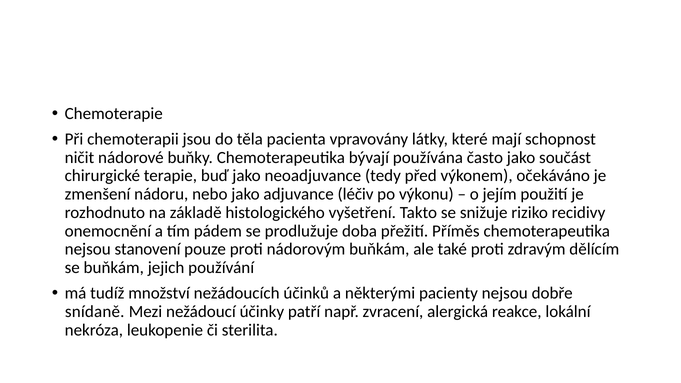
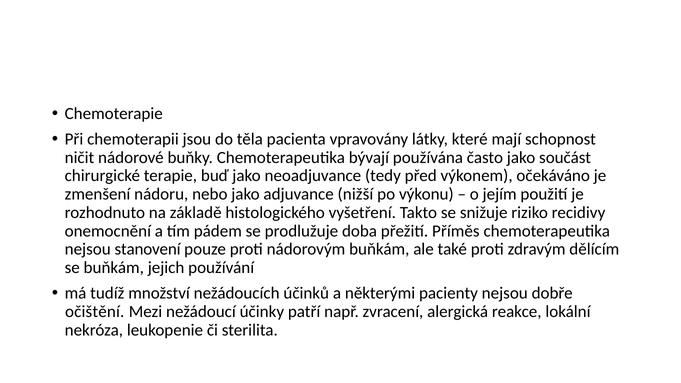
léčiv: léčiv -> nižší
snídaně: snídaně -> očištění
